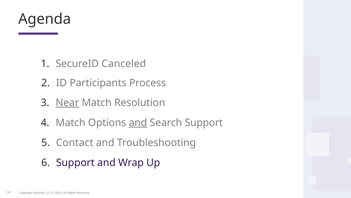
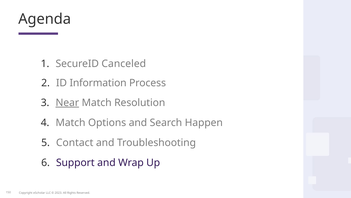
Participants: Participants -> Information
and at (138, 122) underline: present -> none
Search Support: Support -> Happen
